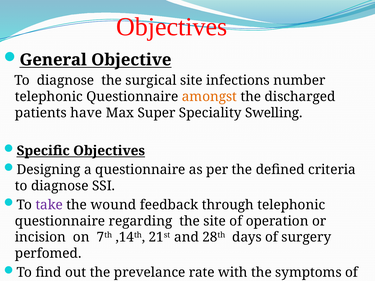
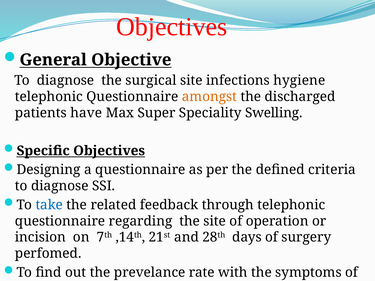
number: number -> hygiene
take colour: purple -> blue
wound: wound -> related
